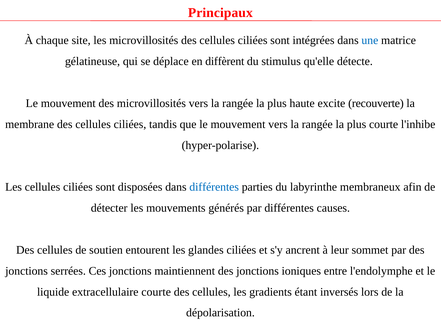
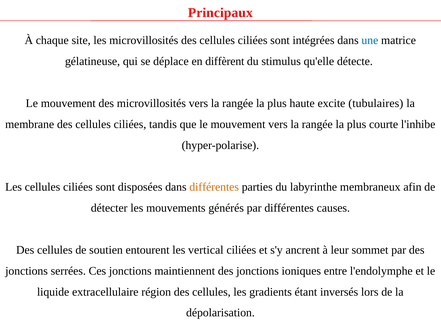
recouverte: recouverte -> tubulaires
différentes at (214, 187) colour: blue -> orange
glandes: glandes -> vertical
extracellulaire courte: courte -> région
